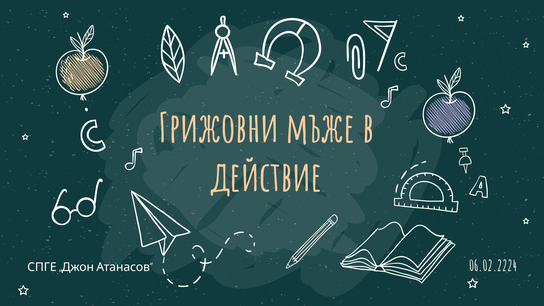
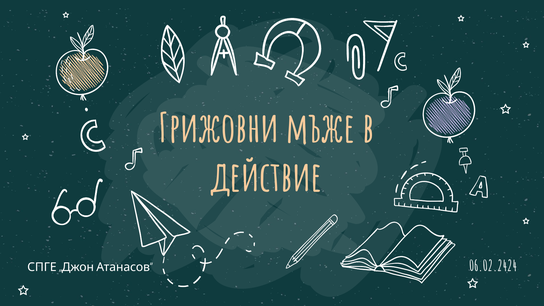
06.02.2224: 06.02.2224 -> 06.02.2424
